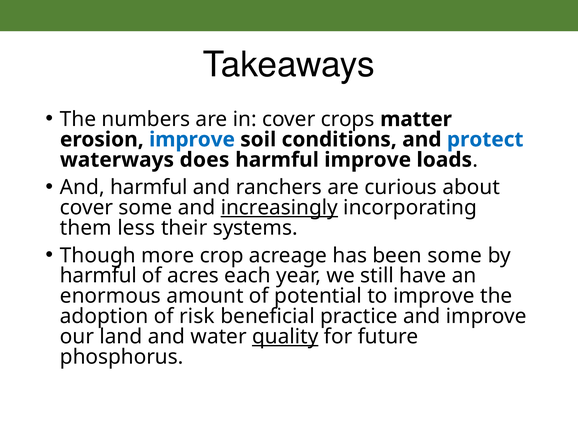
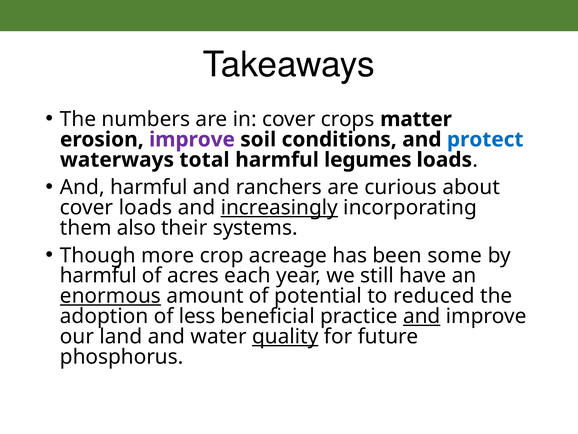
improve at (192, 139) colour: blue -> purple
does: does -> total
harmful improve: improve -> legumes
cover some: some -> loads
less: less -> also
enormous underline: none -> present
to improve: improve -> reduced
risk: risk -> less
and at (422, 316) underline: none -> present
